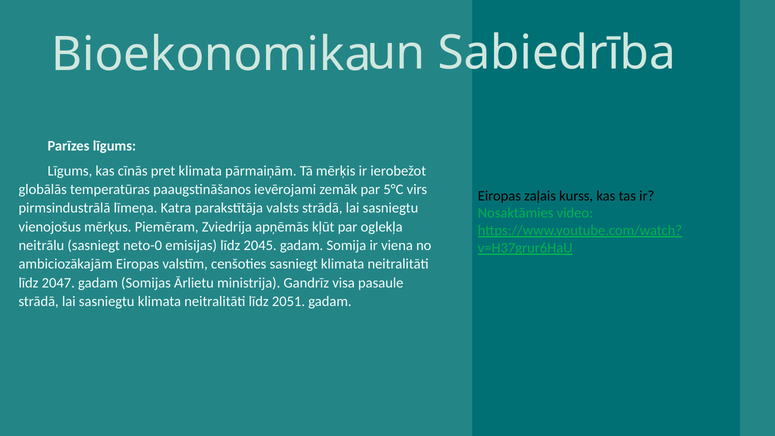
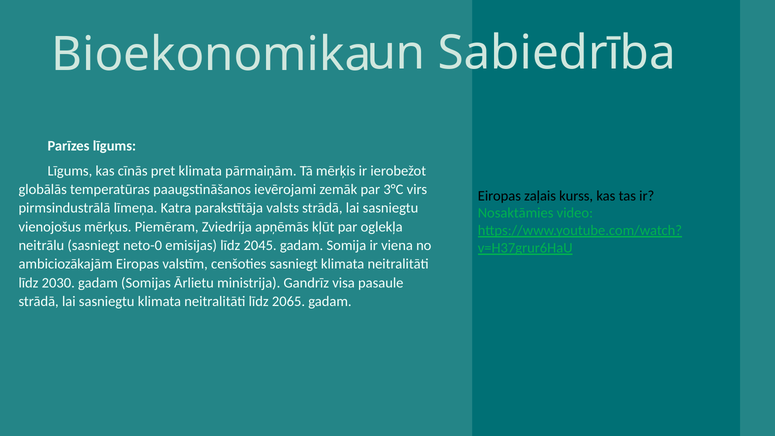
5°C: 5°C -> 3°C
2047: 2047 -> 2030
2051: 2051 -> 2065
